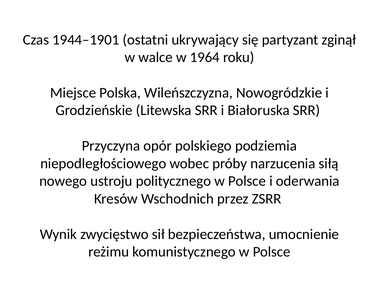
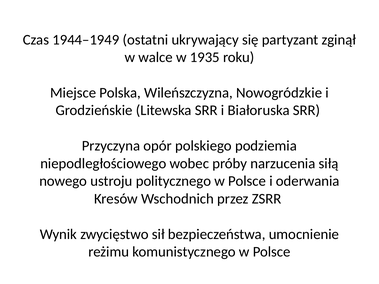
1944–1901: 1944–1901 -> 1944–1949
1964: 1964 -> 1935
